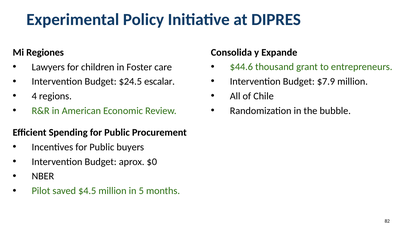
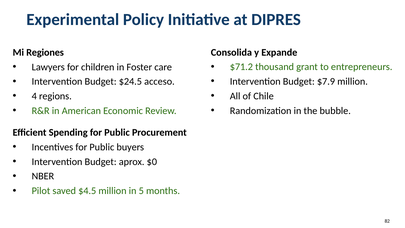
$44.6: $44.6 -> $71.2
escalar: escalar -> acceso
